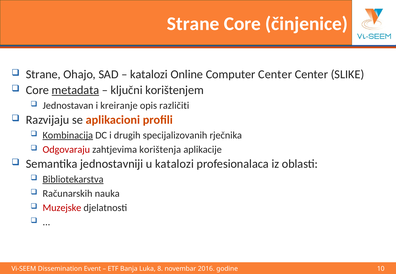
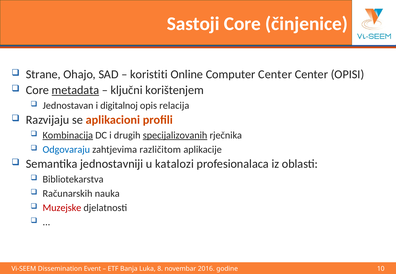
Strane at (193, 24): Strane -> Sastoji
katalozi at (149, 74): katalozi -> koristiti
SLIKE: SLIKE -> OPISI
kreiranje: kreiranje -> digitalnoj
različiti: različiti -> relacija
specijalizovanih underline: none -> present
Odgovaraju colour: red -> blue
korištenja: korištenja -> različitom
Bibliotekarstva underline: present -> none
